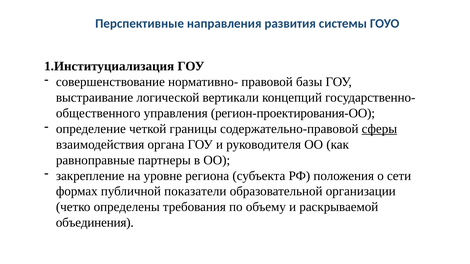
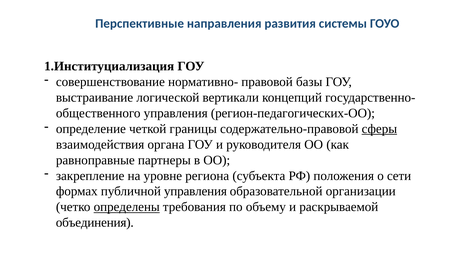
регион-проектирования-ОО: регион-проектирования-ОО -> регион-педагогических-ОО
публичной показатели: показатели -> управления
определены underline: none -> present
